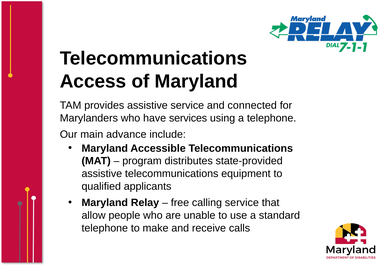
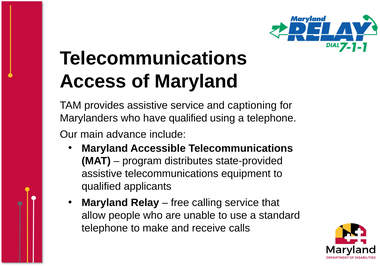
connected: connected -> captioning
have services: services -> qualified
